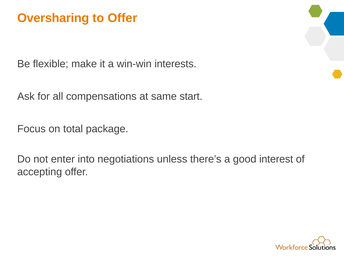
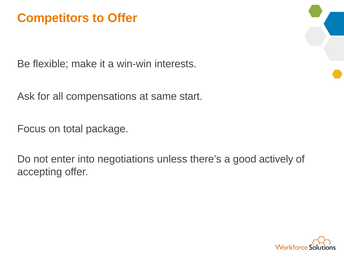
Oversharing: Oversharing -> Competitors
interest: interest -> actively
